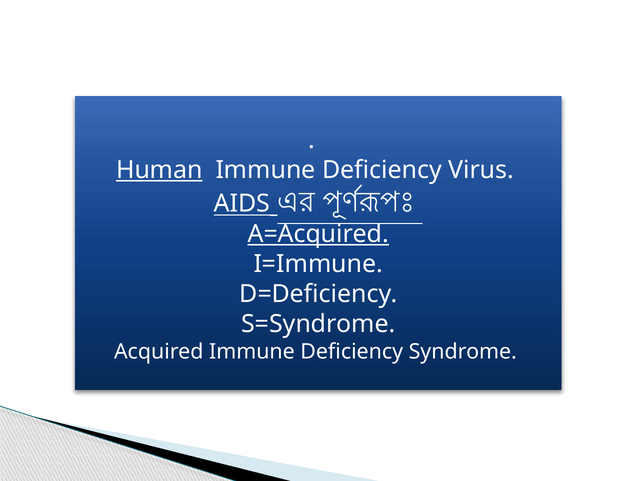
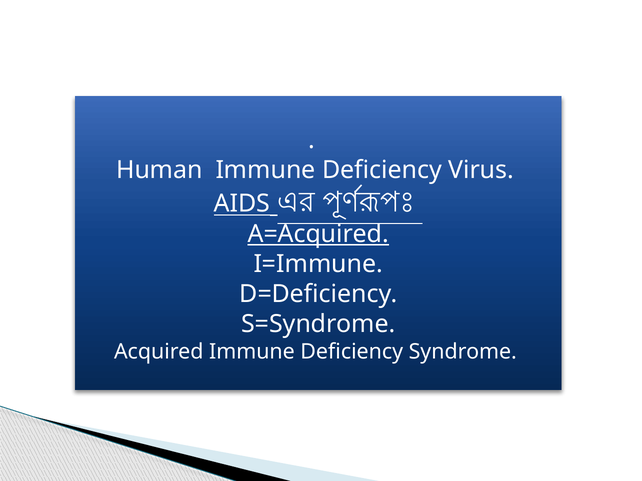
Human underline: present -> none
